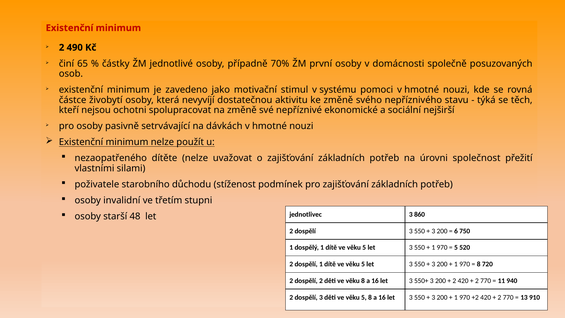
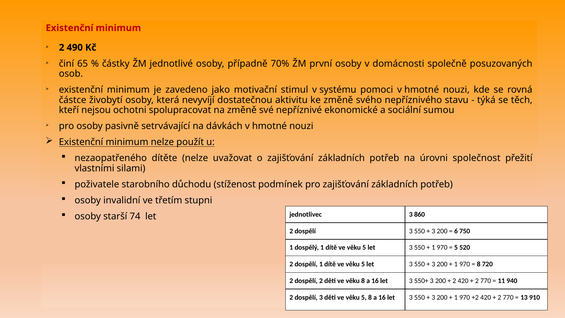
nejširší: nejširší -> sumou
48: 48 -> 74
